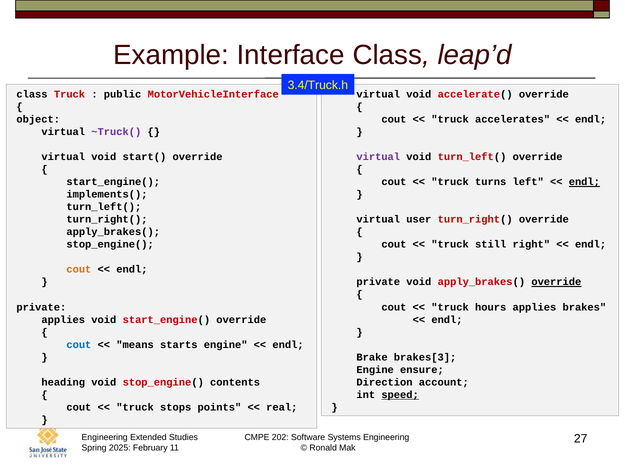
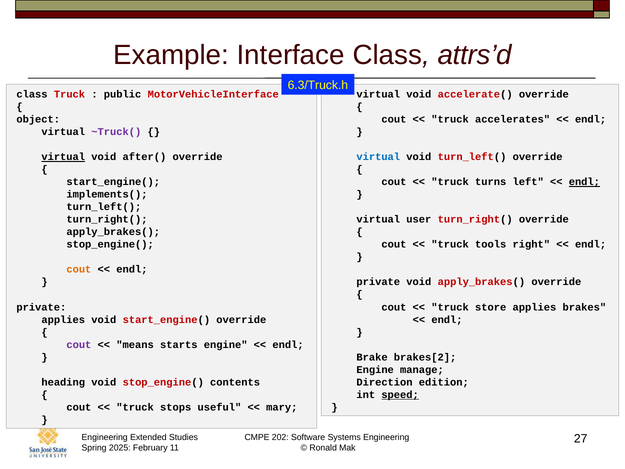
leap’d: leap’d -> attrs’d
3.4/Truck.h: 3.4/Truck.h -> 6.3/Truck.h
virtual at (63, 157) underline: none -> present
start(: start( -> after(
virtual at (378, 157) colour: purple -> blue
still: still -> tools
override at (556, 282) underline: present -> none
hours: hours -> store
cout at (79, 344) colour: blue -> purple
brakes[3: brakes[3 -> brakes[2
ensure: ensure -> manage
account: account -> edition
points: points -> useful
real: real -> mary
